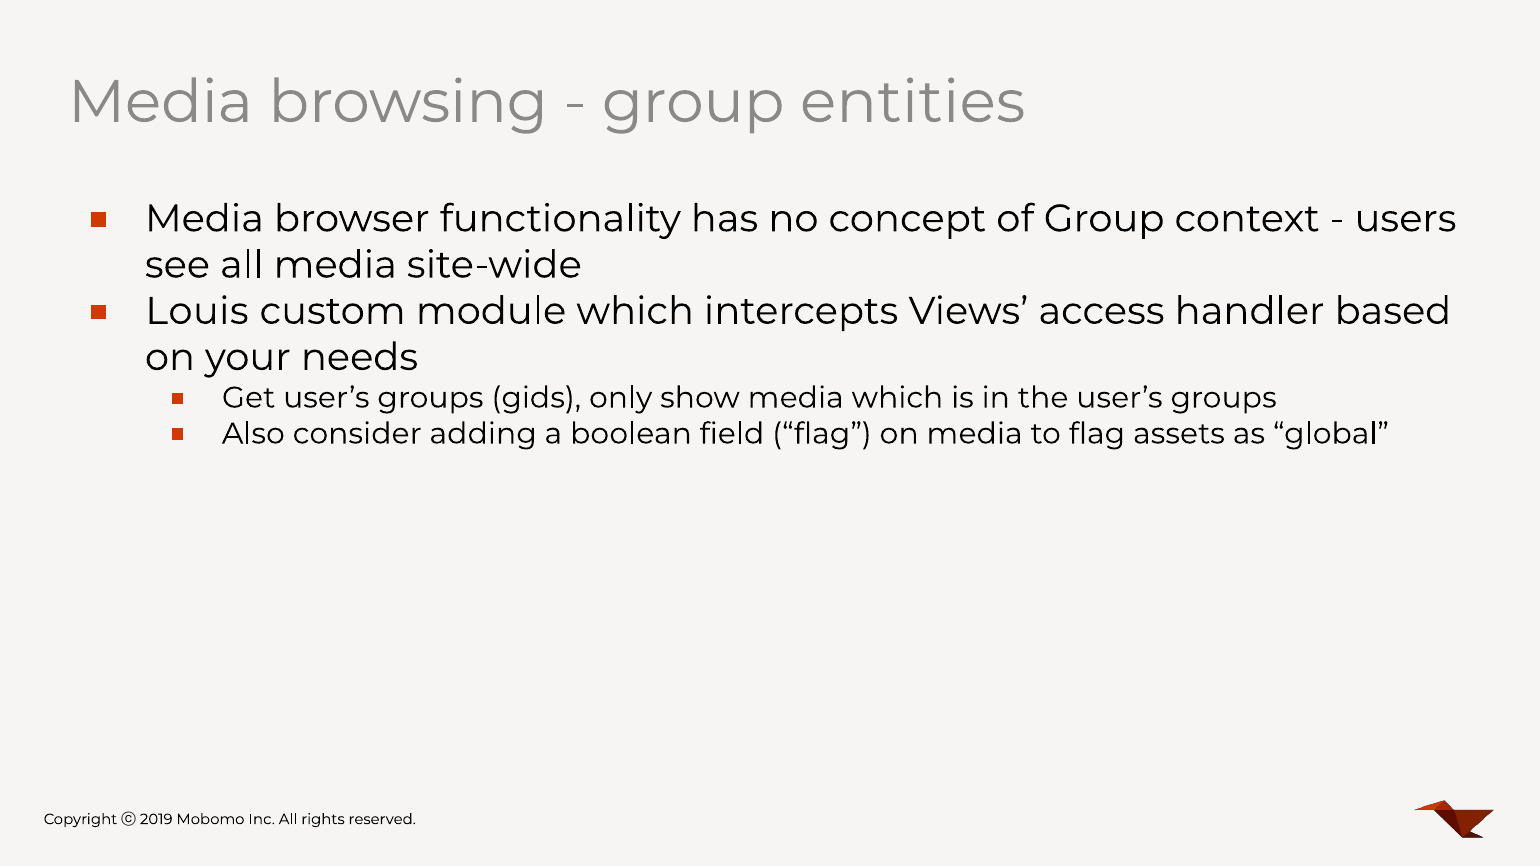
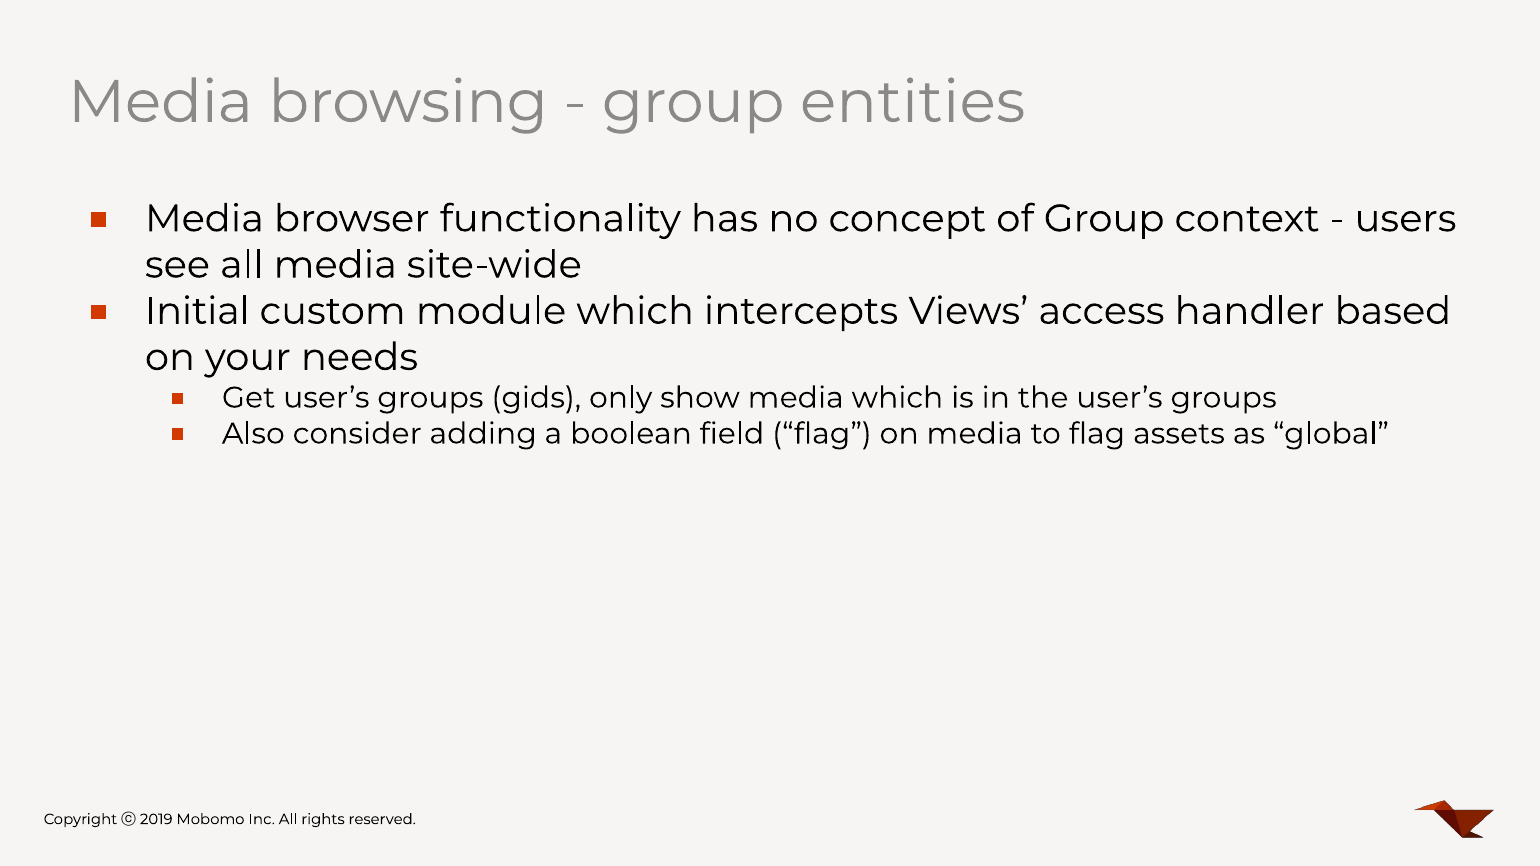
Louis: Louis -> Initial
